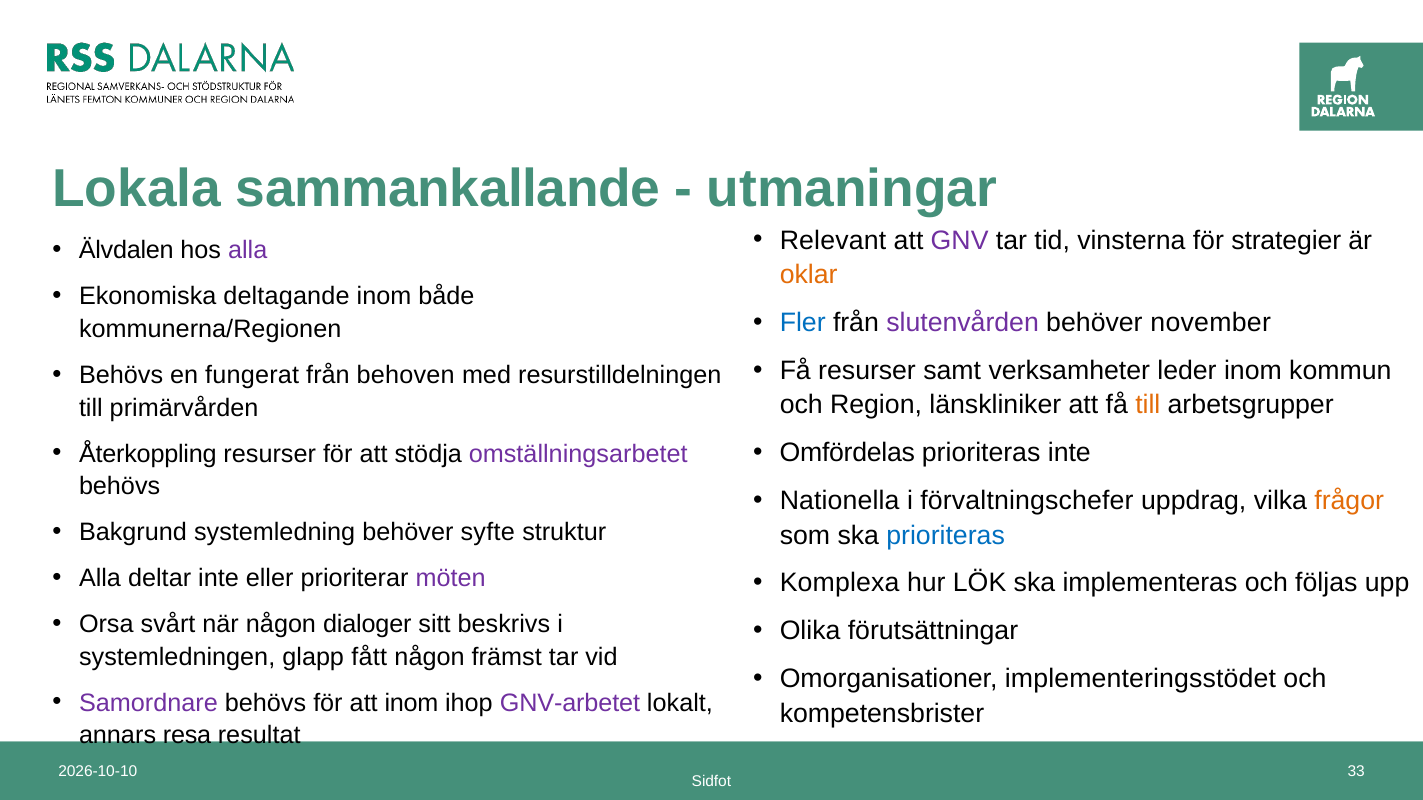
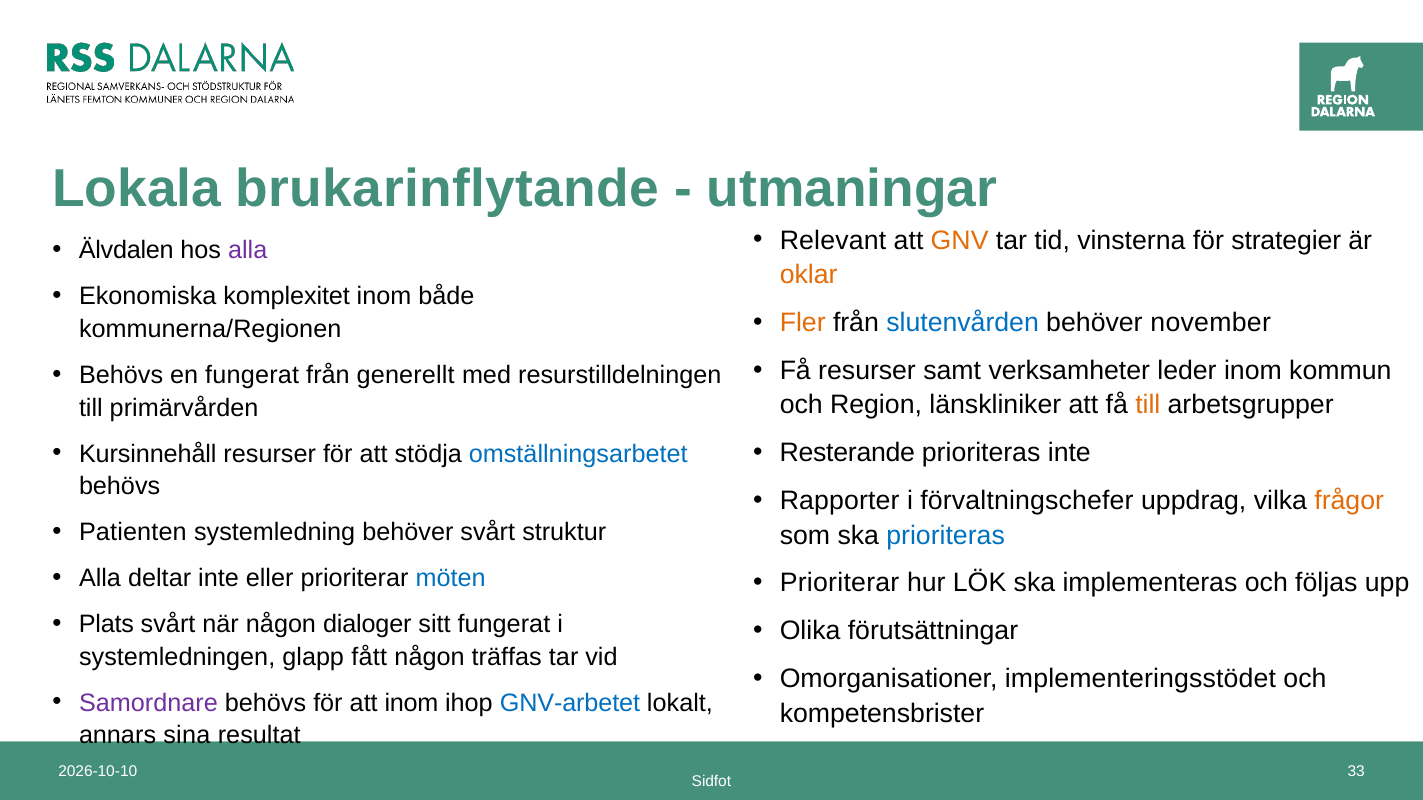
sammankallande: sammankallande -> brukarinflytande
GNV colour: purple -> orange
deltagande: deltagande -> komplexitet
Fler colour: blue -> orange
slutenvården colour: purple -> blue
behoven: behoven -> generellt
Omfördelas: Omfördelas -> Resterande
Återkoppling: Återkoppling -> Kursinnehåll
omställningsarbetet colour: purple -> blue
Nationella: Nationella -> Rapporter
Bakgrund: Bakgrund -> Patienten
behöver syfte: syfte -> svårt
möten colour: purple -> blue
Komplexa at (840, 583): Komplexa -> Prioriterar
Orsa: Orsa -> Plats
sitt beskrivs: beskrivs -> fungerat
främst: främst -> träffas
GNV-arbetet colour: purple -> blue
resa: resa -> sina
